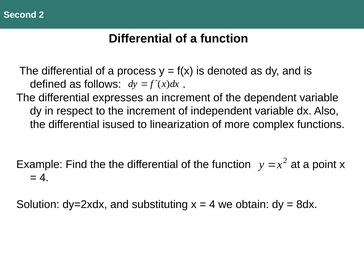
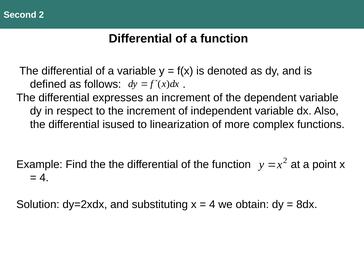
a process: process -> variable
